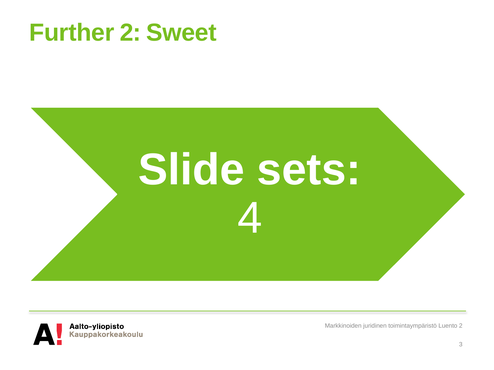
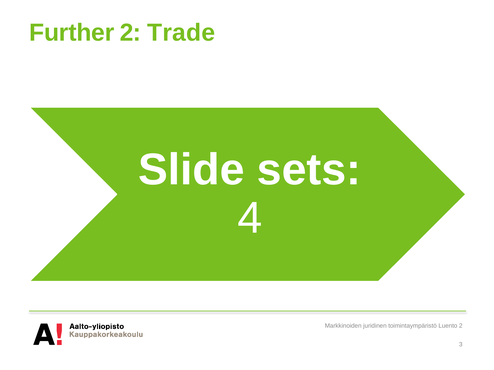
Sweet: Sweet -> Trade
